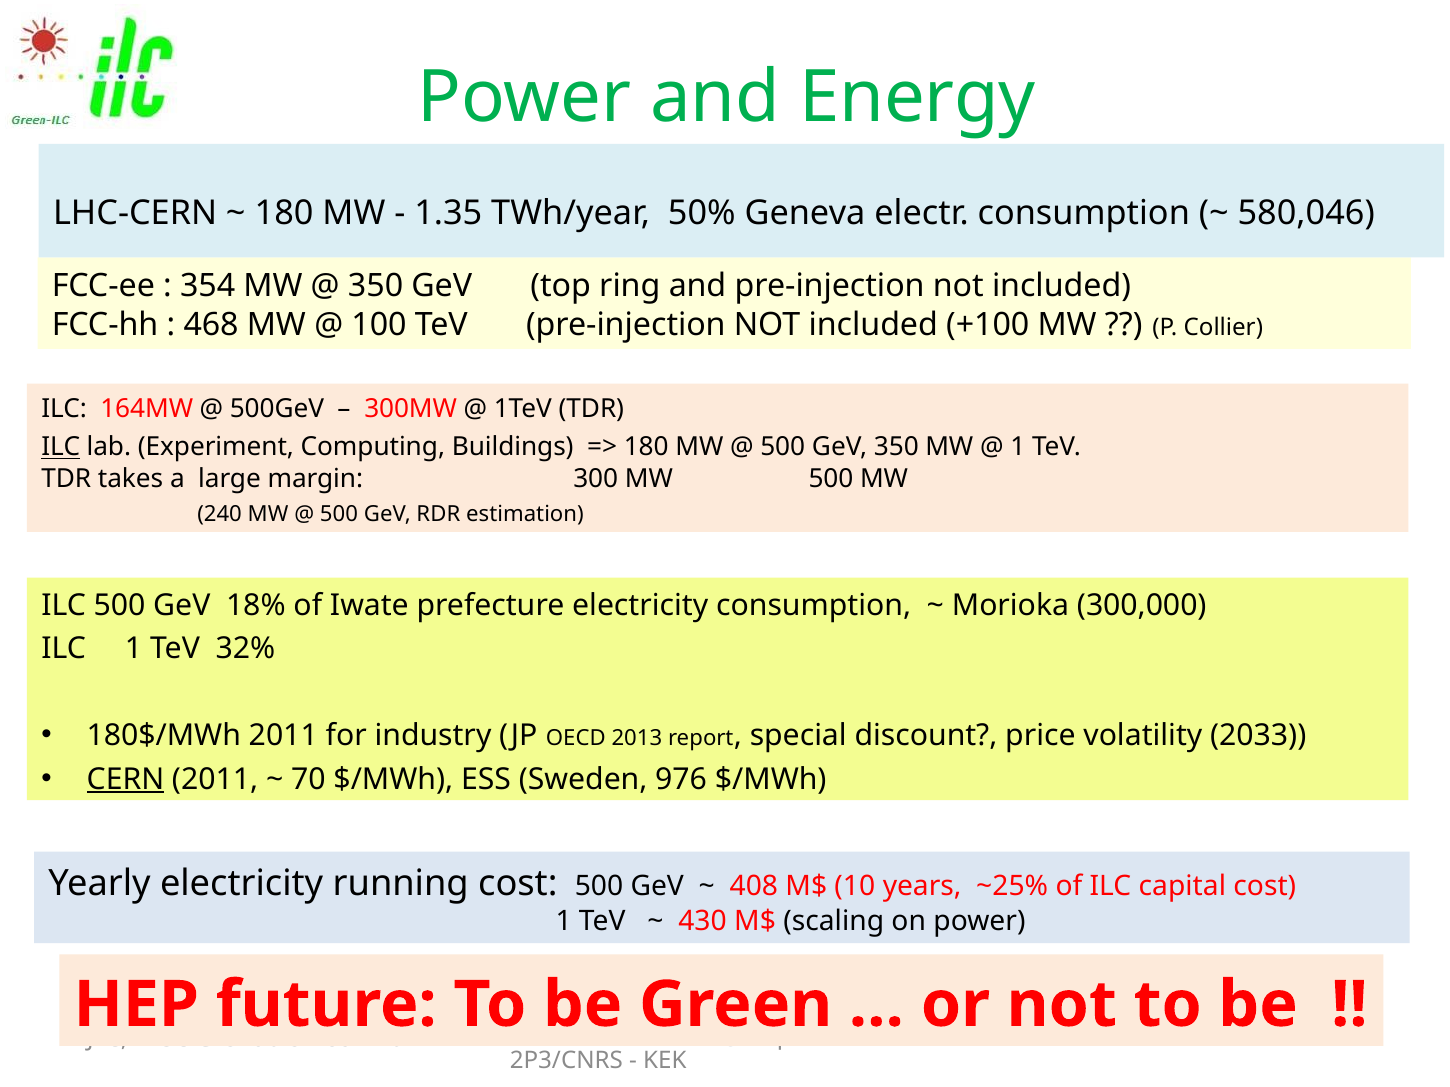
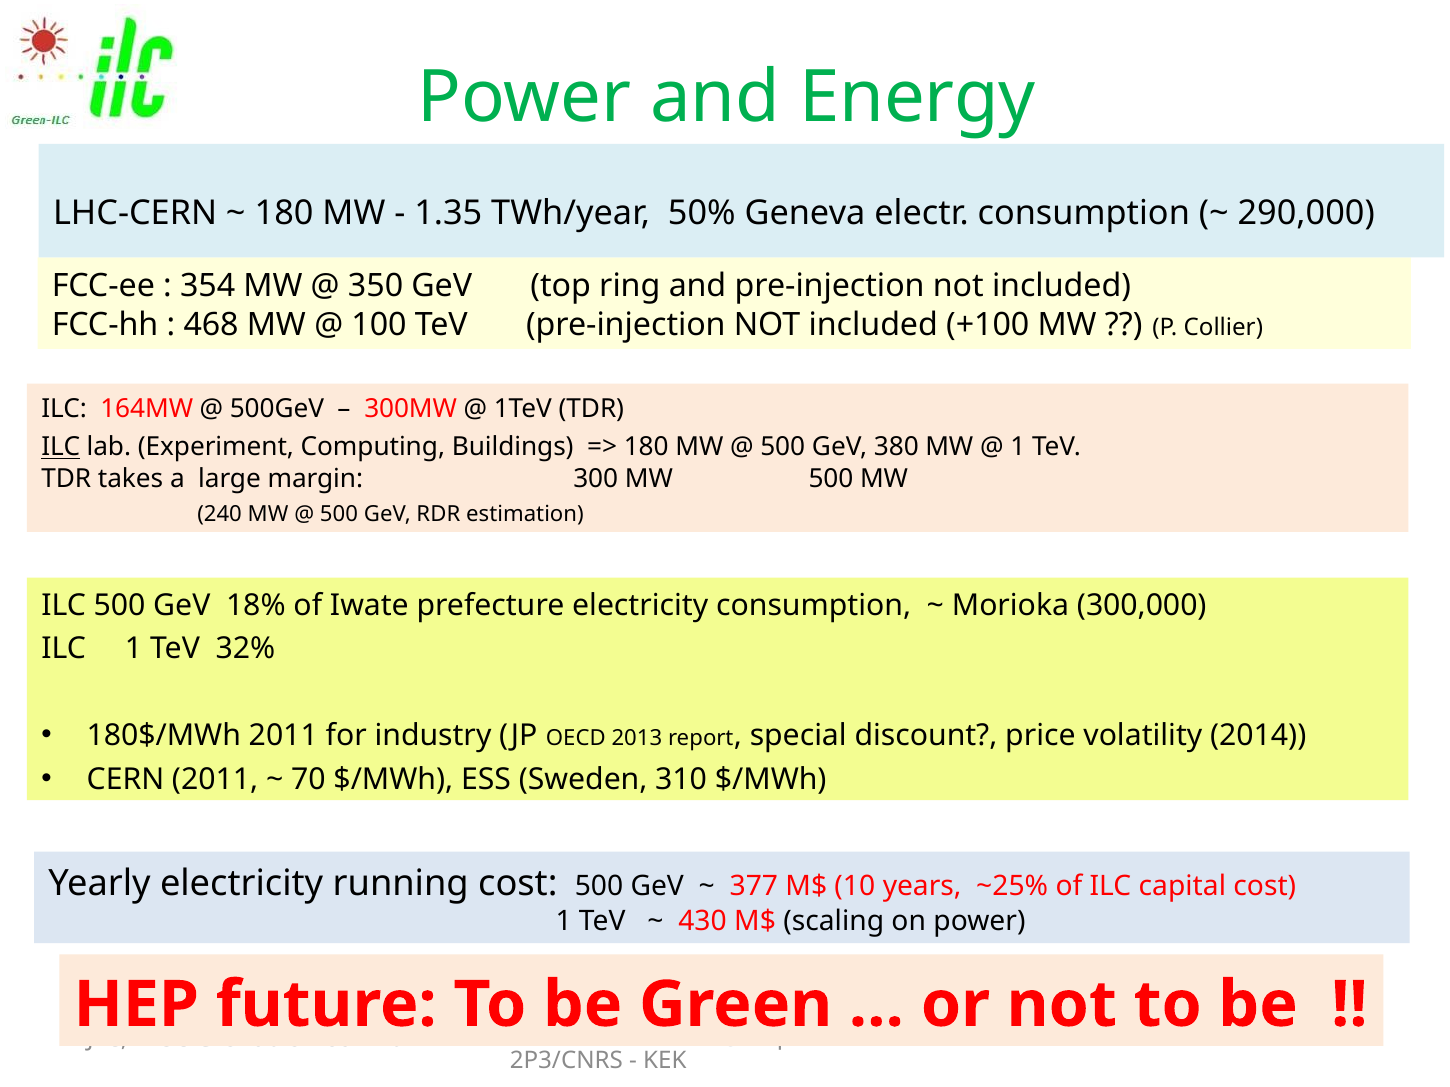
580,046: 580,046 -> 290,000
GeV 350: 350 -> 380
volatility 2033: 2033 -> 2014
CERN underline: present -> none
976: 976 -> 310
408: 408 -> 377
